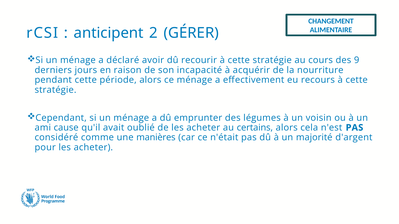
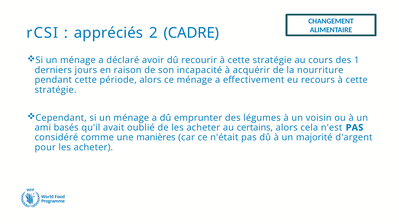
anticipent: anticipent -> appréciés
GÉRER: GÉRER -> CADRE
9: 9 -> 1
cause: cause -> basés
